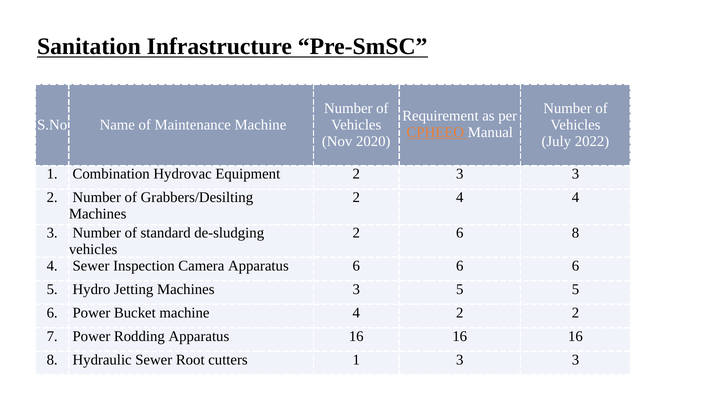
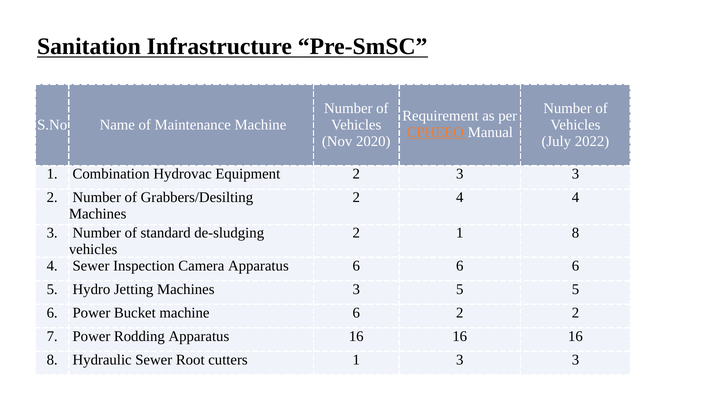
2 6: 6 -> 1
machine 4: 4 -> 6
